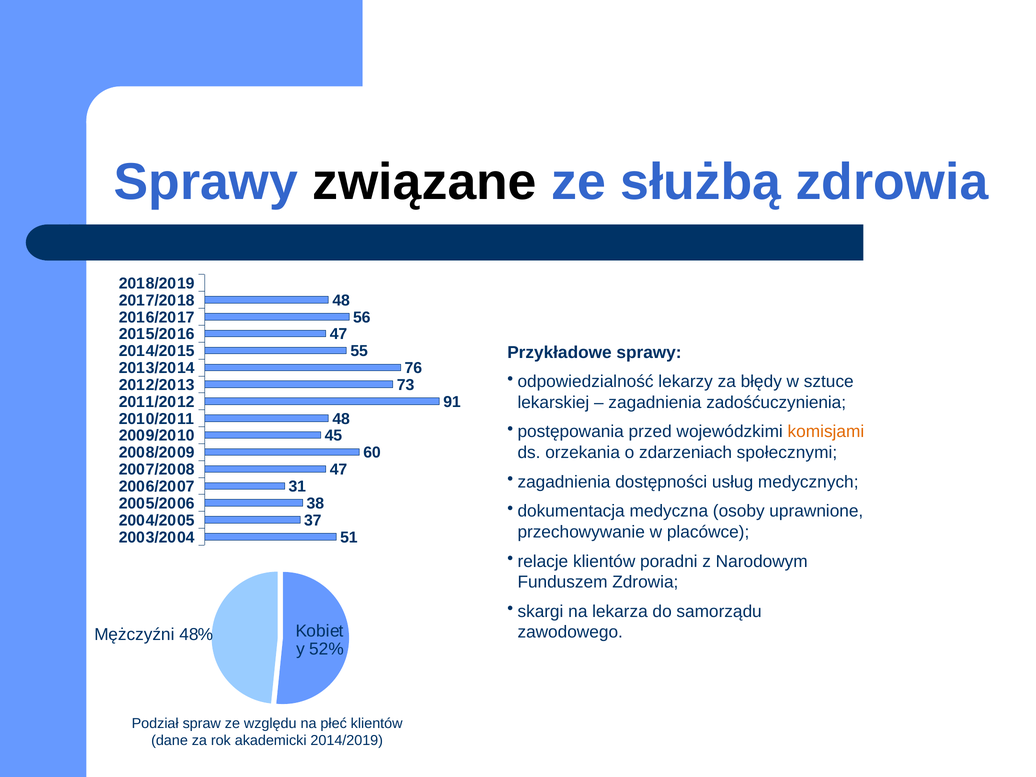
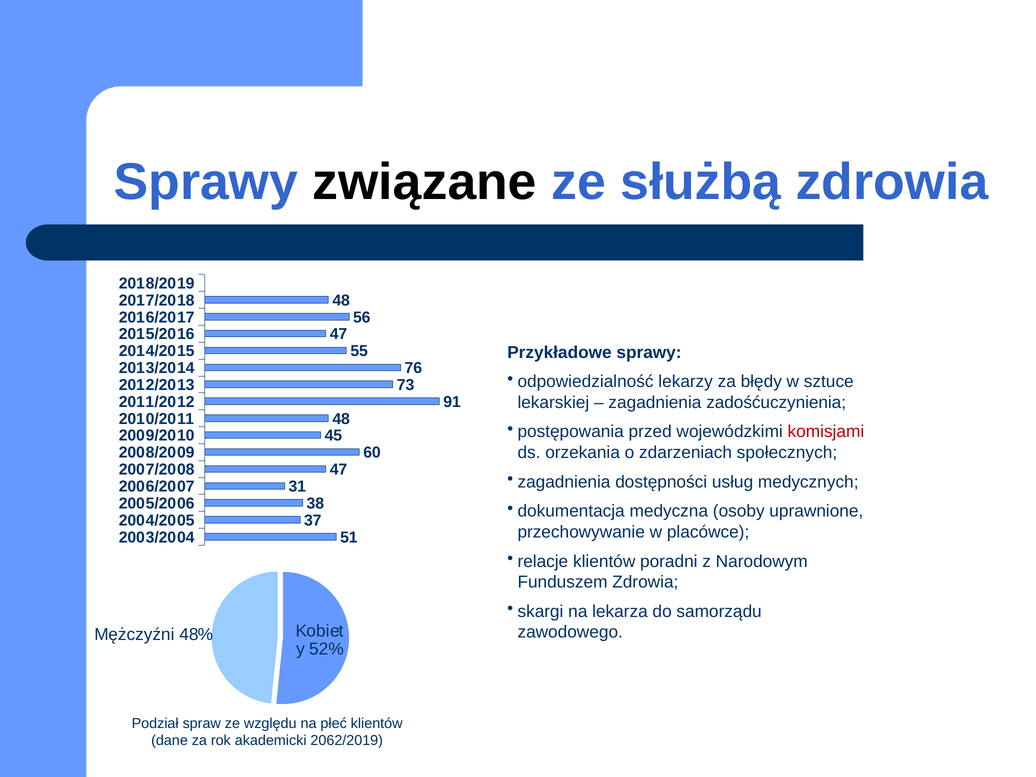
komisjami colour: orange -> red
społecznymi: społecznymi -> społecznych
2014/2019: 2014/2019 -> 2062/2019
